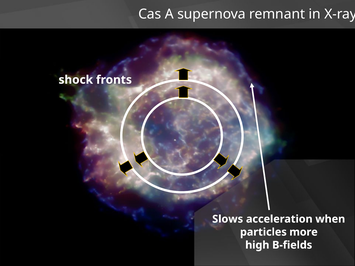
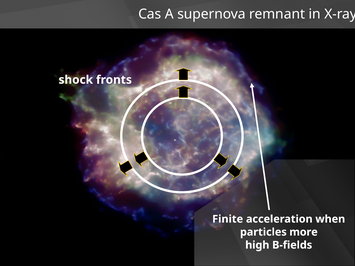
Slows: Slows -> Finite
